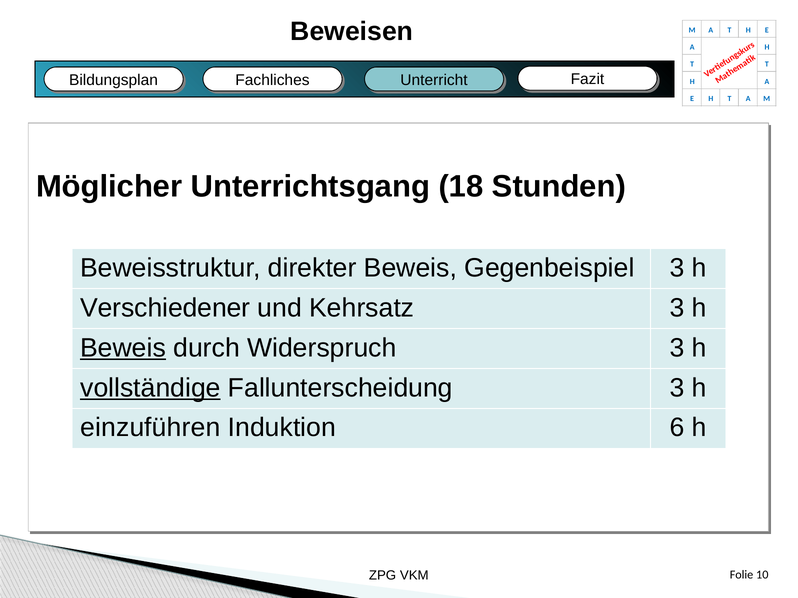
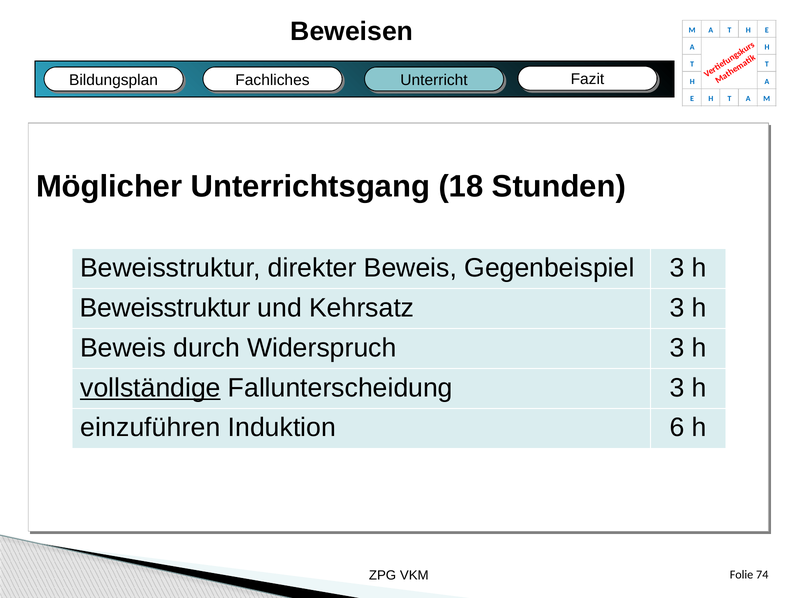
Verschiedener at (165, 308): Verschiedener -> Beweisstruktur
Beweis at (123, 348) underline: present -> none
10: 10 -> 74
